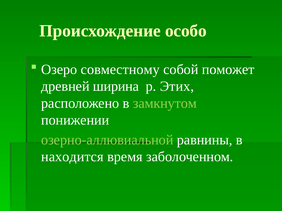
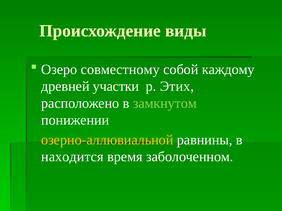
особо: особо -> виды
поможет: поможет -> каждому
ширина: ширина -> участки
озерно-аллювиальной colour: light green -> yellow
